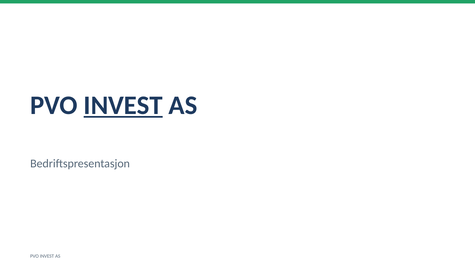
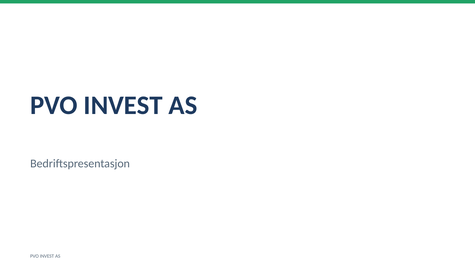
INVEST at (123, 105) underline: present -> none
